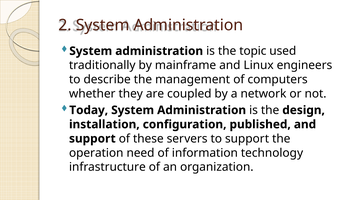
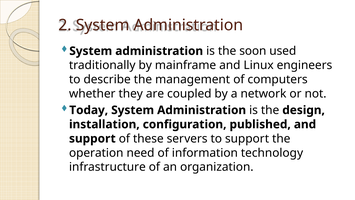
topic: topic -> soon
